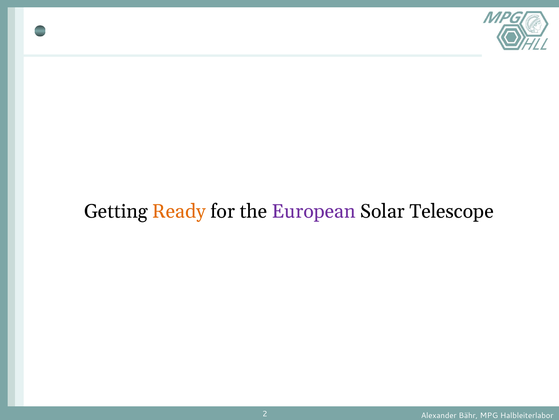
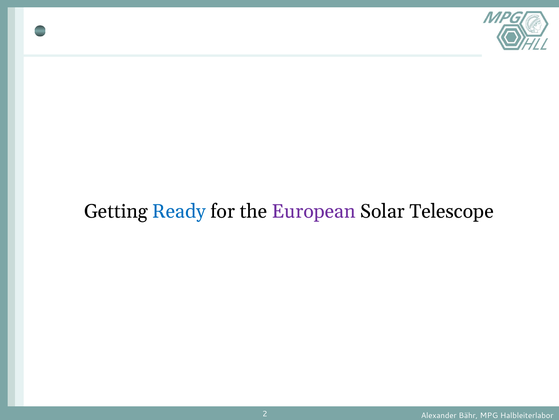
Ready colour: orange -> blue
